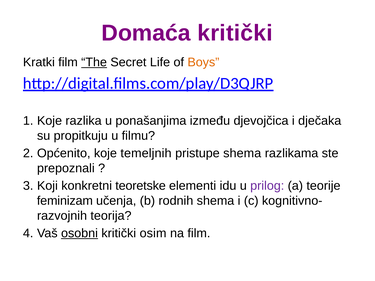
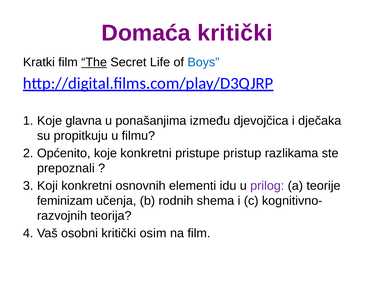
Boys colour: orange -> blue
razlika: razlika -> glavna
koje temeljnih: temeljnih -> konkretni
pristupe shema: shema -> pristup
teoretske: teoretske -> osnovnih
osobni underline: present -> none
